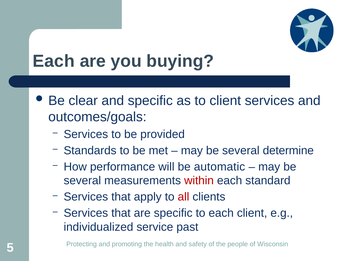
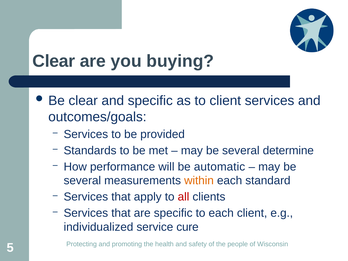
Each at (54, 61): Each -> Clear
within colour: red -> orange
past: past -> cure
